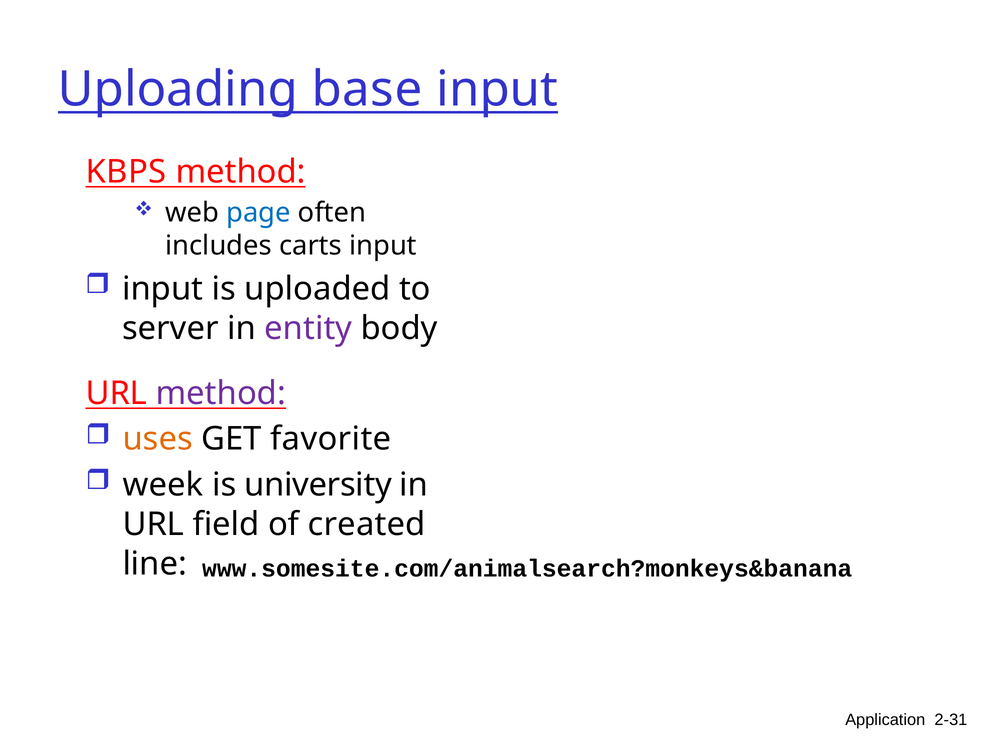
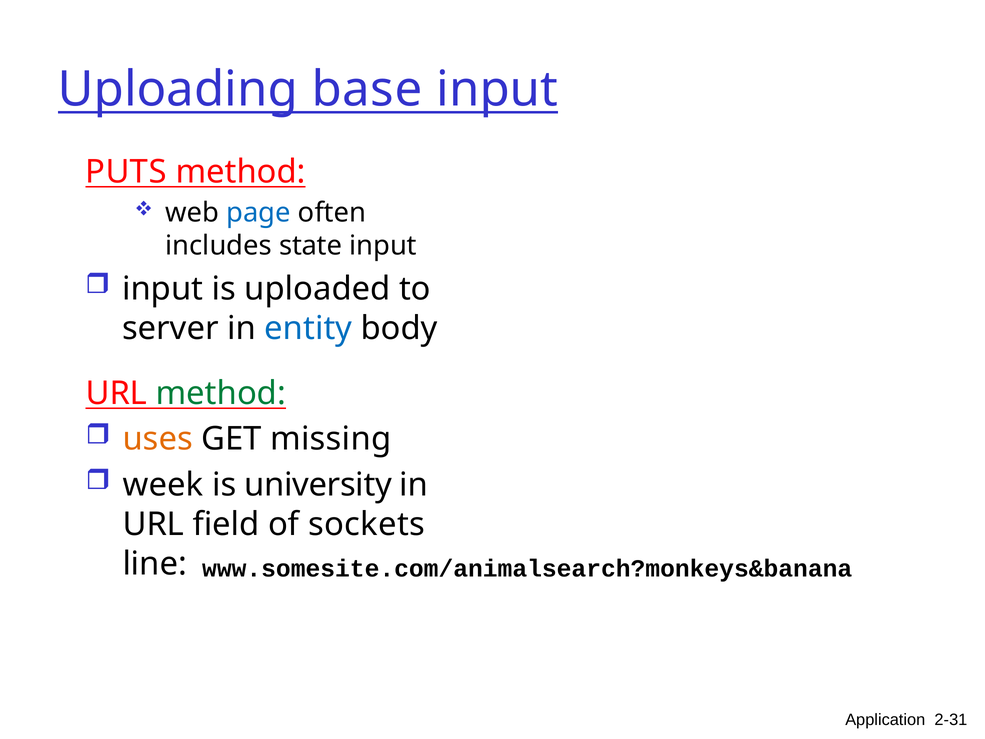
KBPS: KBPS -> PUTS
carts: carts -> state
entity colour: purple -> blue
method at (221, 393) colour: purple -> green
favorite: favorite -> missing
created: created -> sockets
